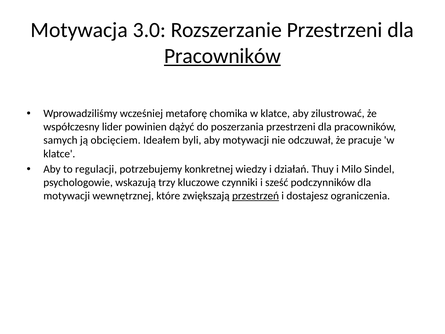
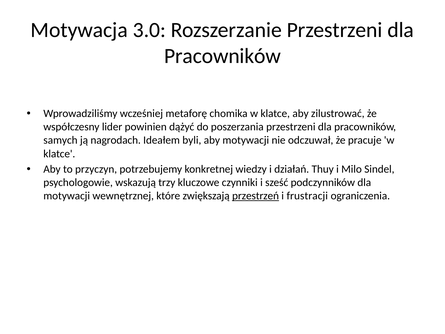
Pracowników at (223, 56) underline: present -> none
obcięciem: obcięciem -> nagrodach
regulacji: regulacji -> przyczyn
dostajesz: dostajesz -> frustracji
